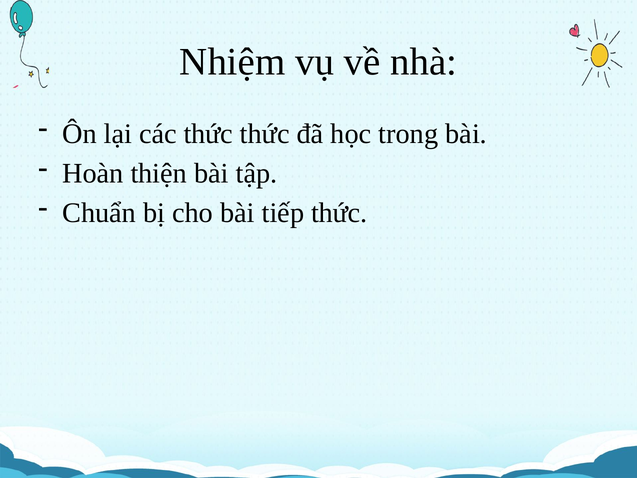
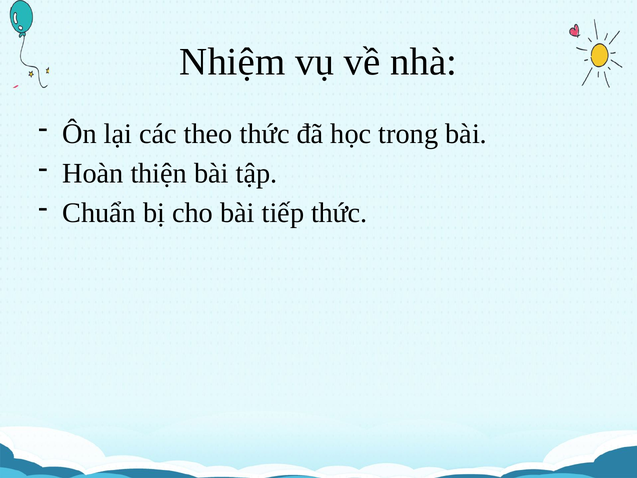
các thức: thức -> theo
